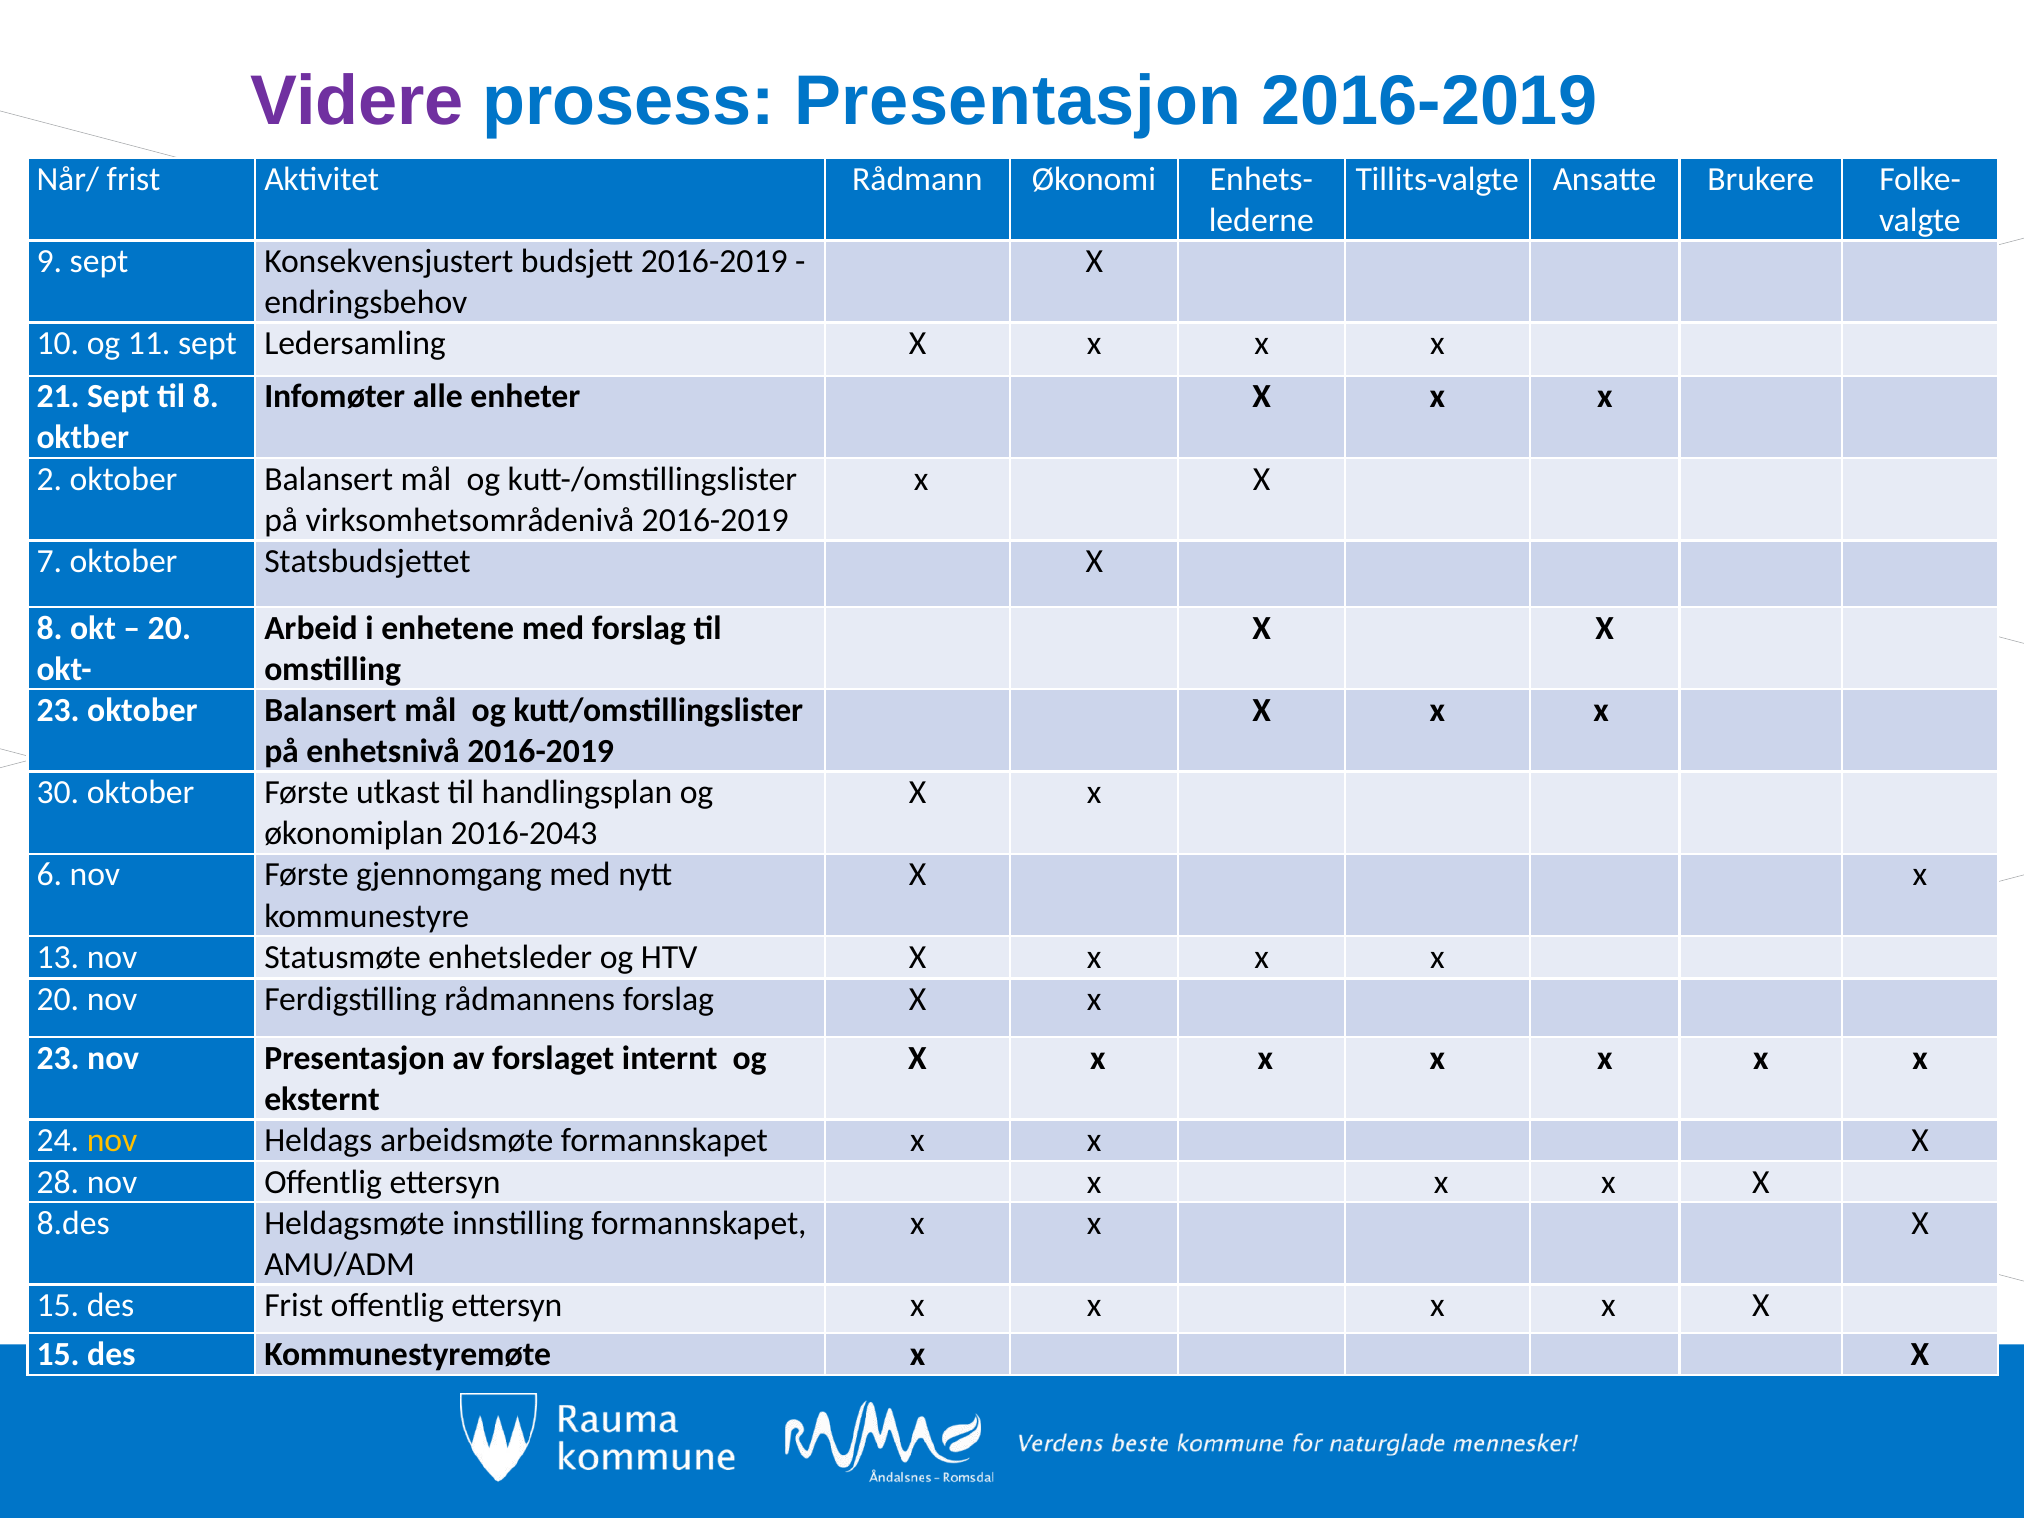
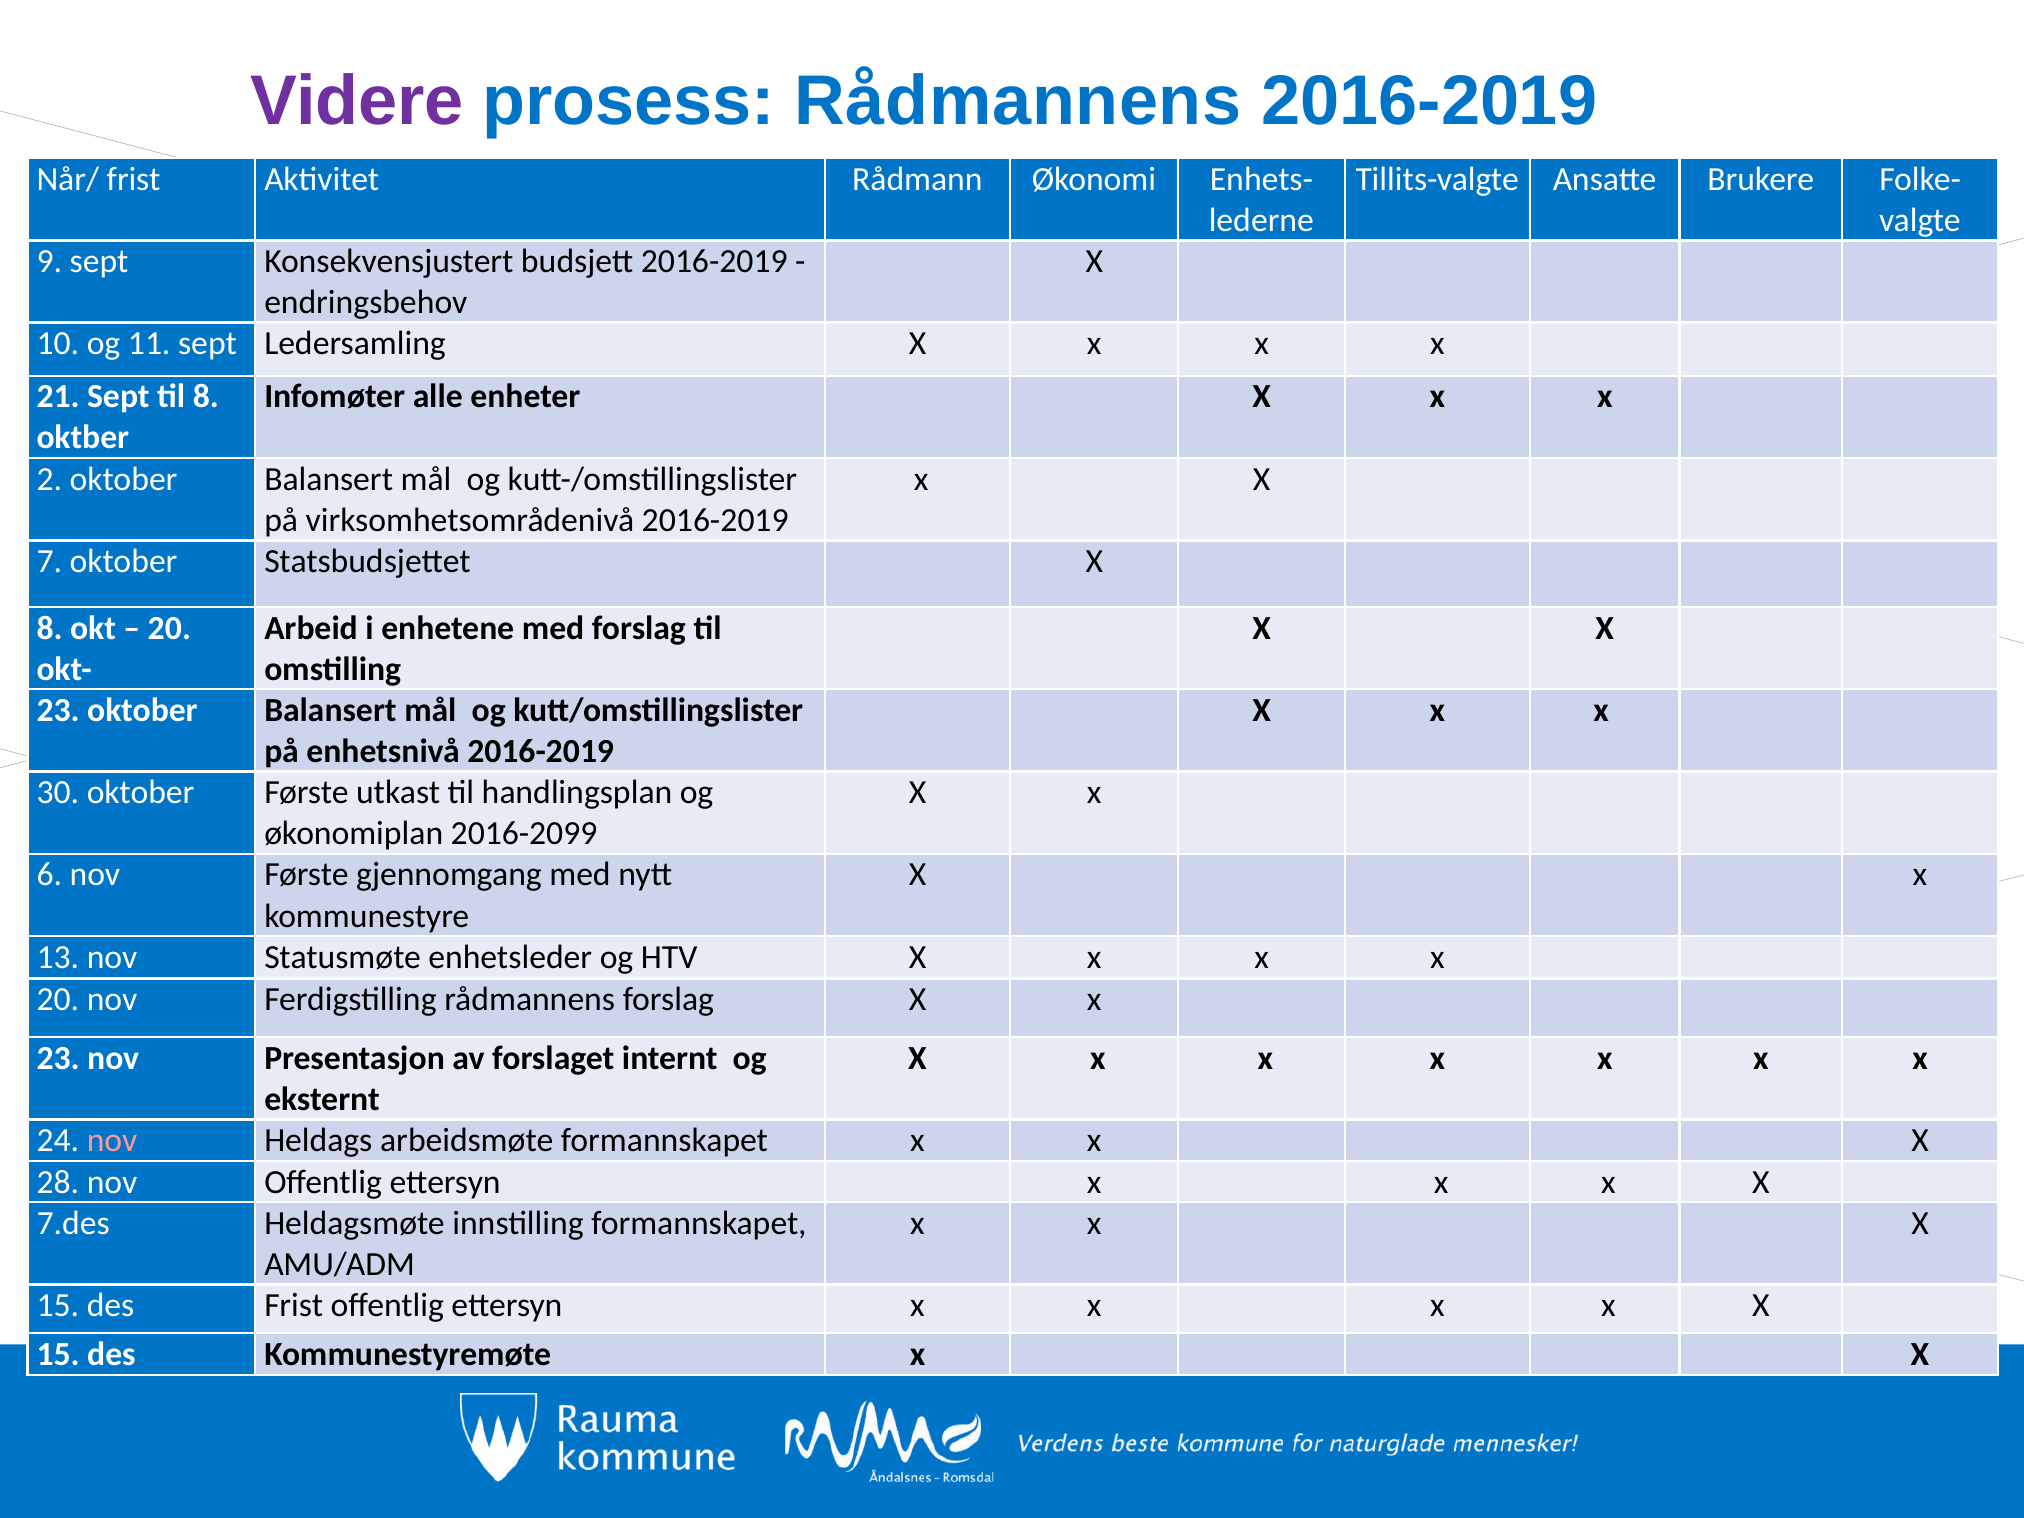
prosess Presentasjon: Presentasjon -> Rådmannens
2016-2043: 2016-2043 -> 2016-2099
nov at (112, 1140) colour: yellow -> pink
8.des: 8.des -> 7.des
